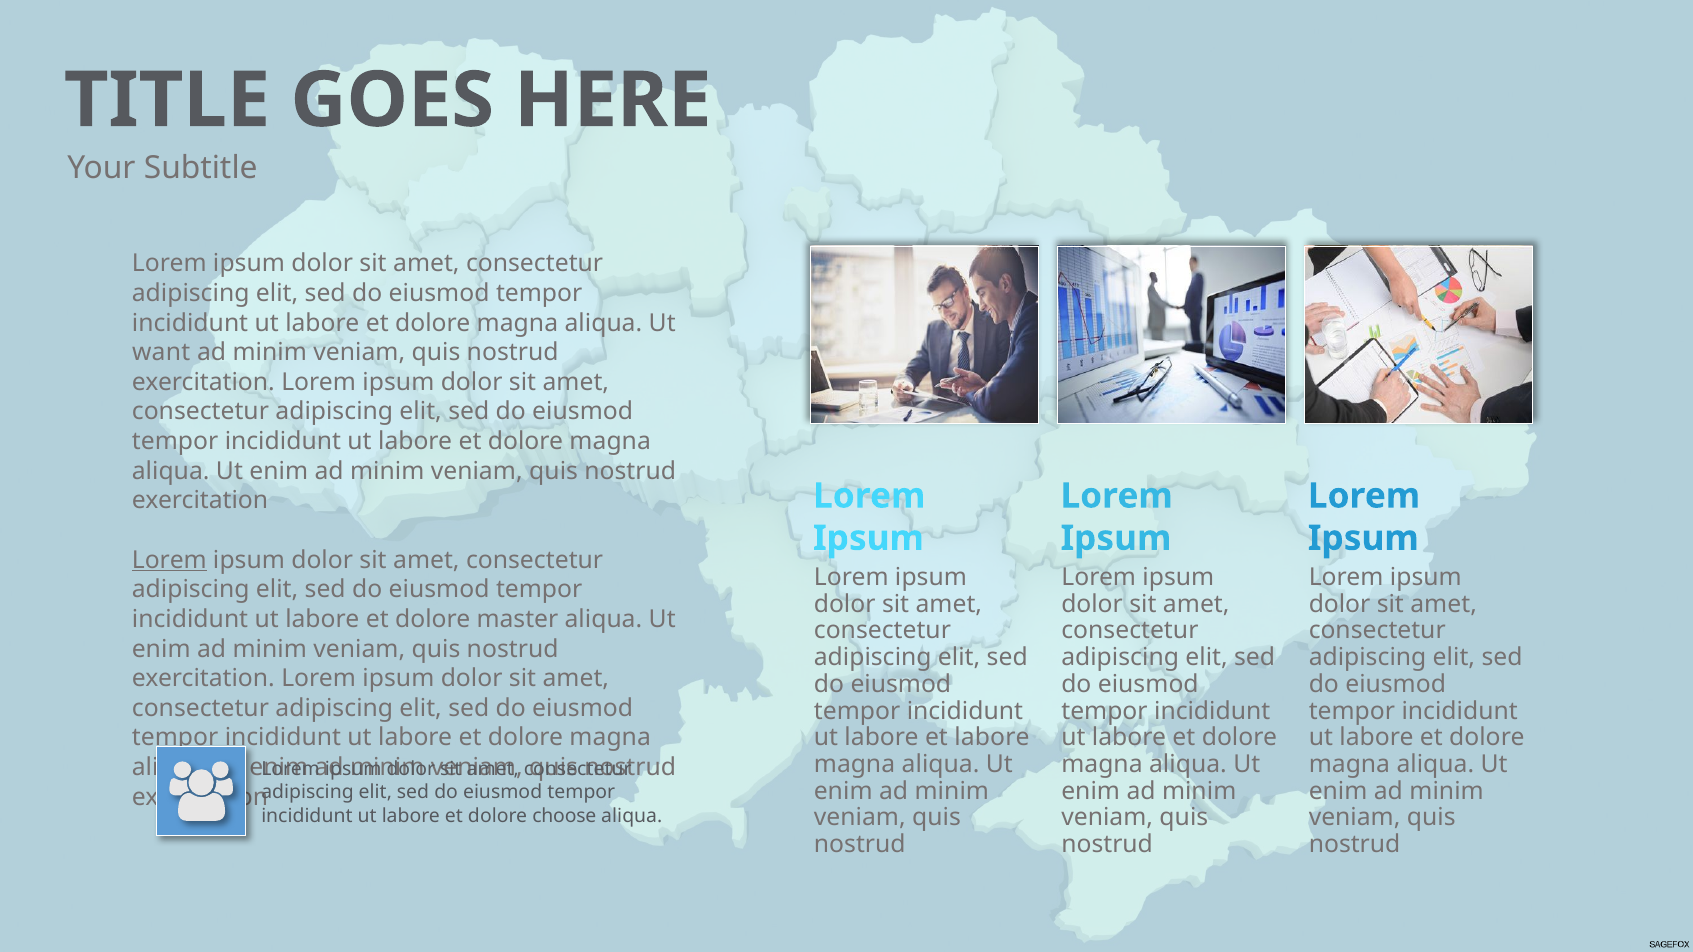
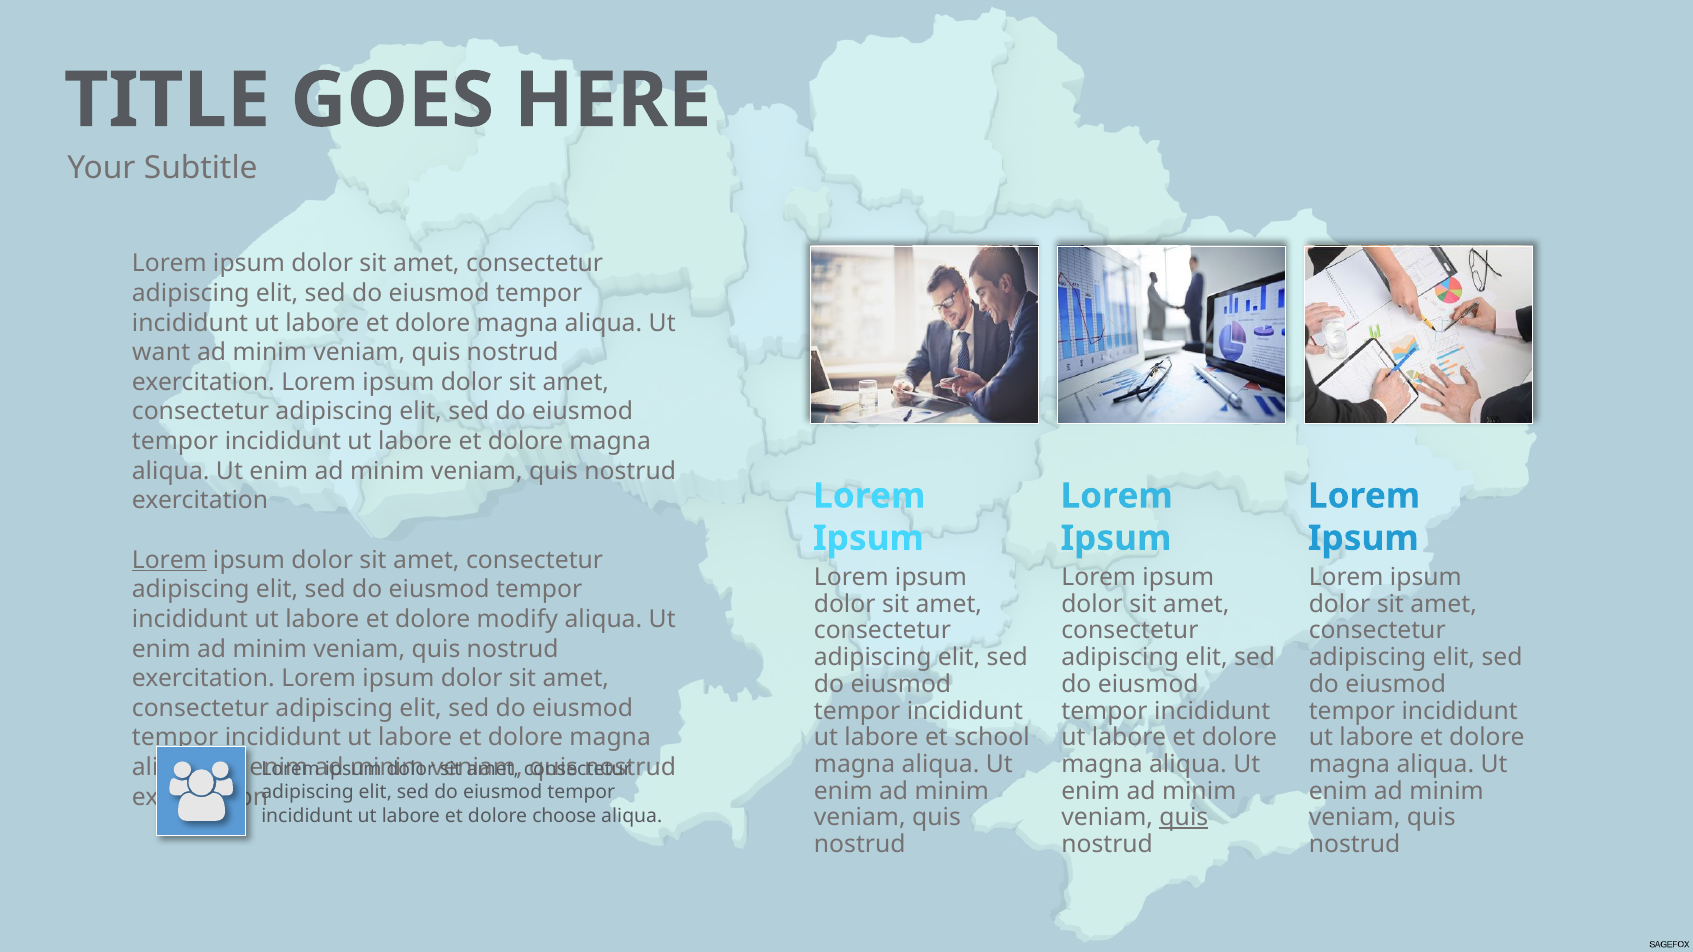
master: master -> modify
et labore: labore -> school
quis at (1184, 818) underline: none -> present
